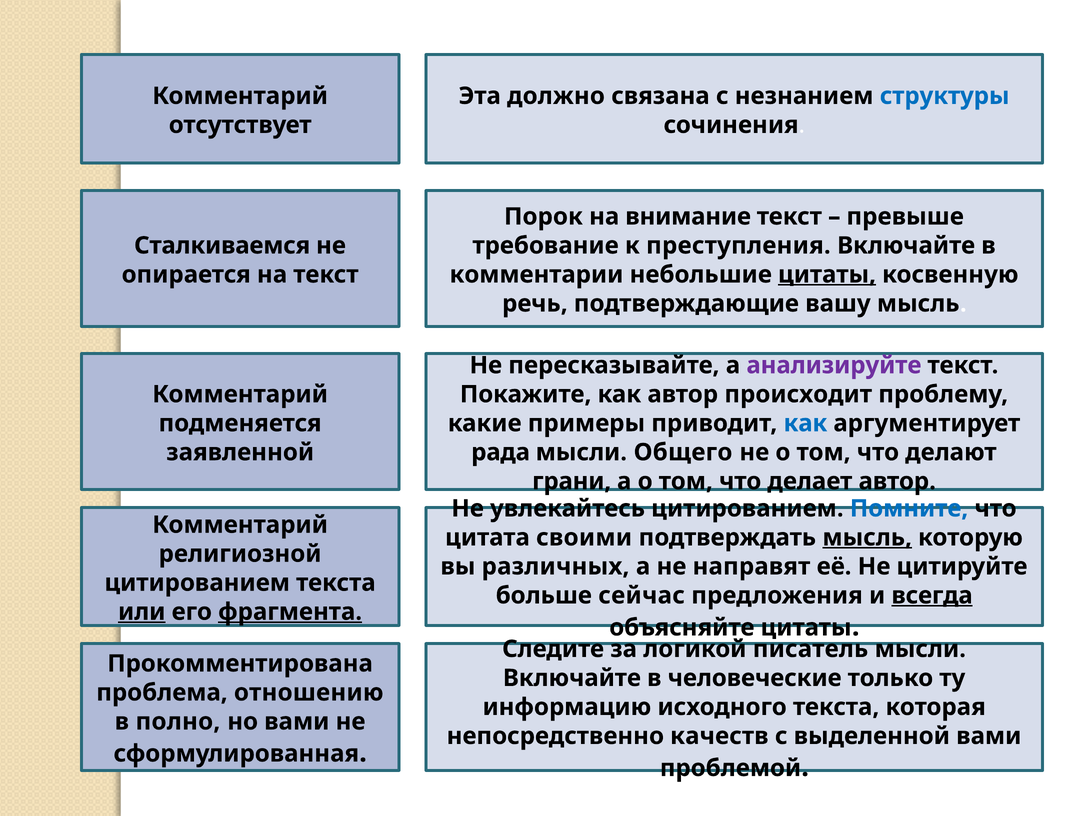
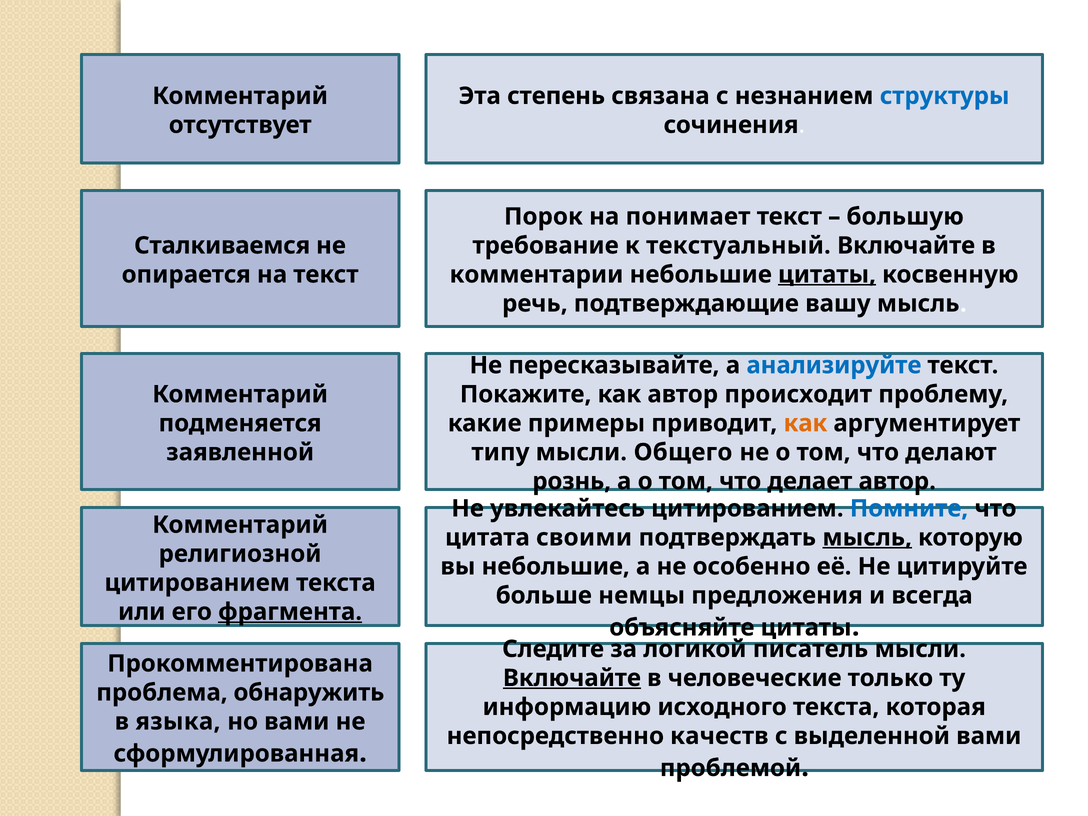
должно: должно -> степень
внимание: внимание -> понимает
превыше: превыше -> большую
преступления: преступления -> текстуальный
анализируйте colour: purple -> blue
как at (805, 423) colour: blue -> orange
рада: рада -> типу
грани: грани -> рознь
вы различных: различных -> небольшие
направят: направят -> особенно
сейчас: сейчас -> немцы
всегда underline: present -> none
или underline: present -> none
Включайте at (572, 678) underline: none -> present
отношению: отношению -> обнаружить
полно: полно -> языка
